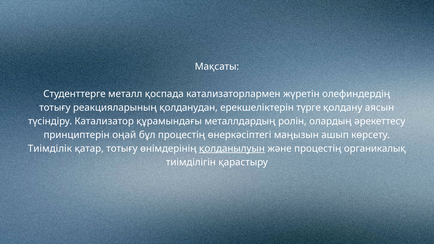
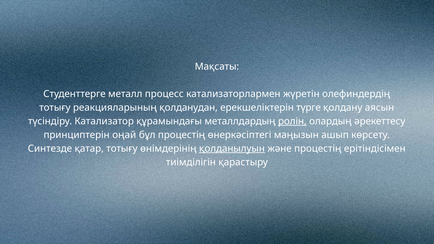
қоспада: қоспада -> процесс
ролін underline: none -> present
Тиімділік: Тиімділік -> Синтезде
органикалық: органикалық -> ерітіндісімен
